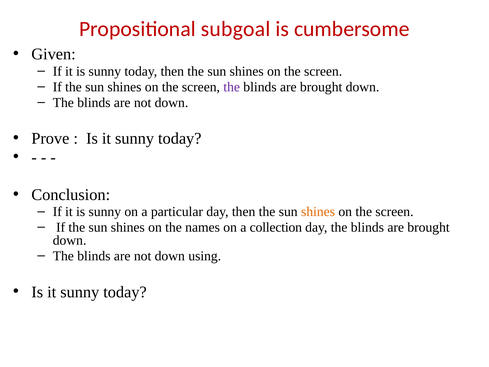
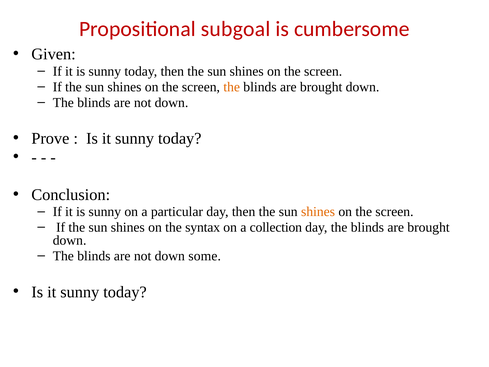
the at (232, 87) colour: purple -> orange
names: names -> syntax
using: using -> some
